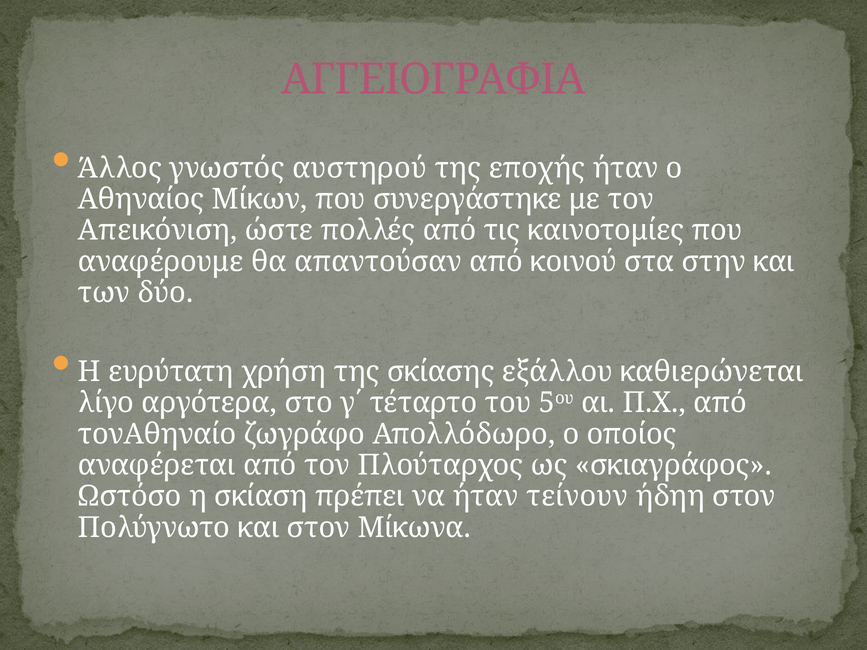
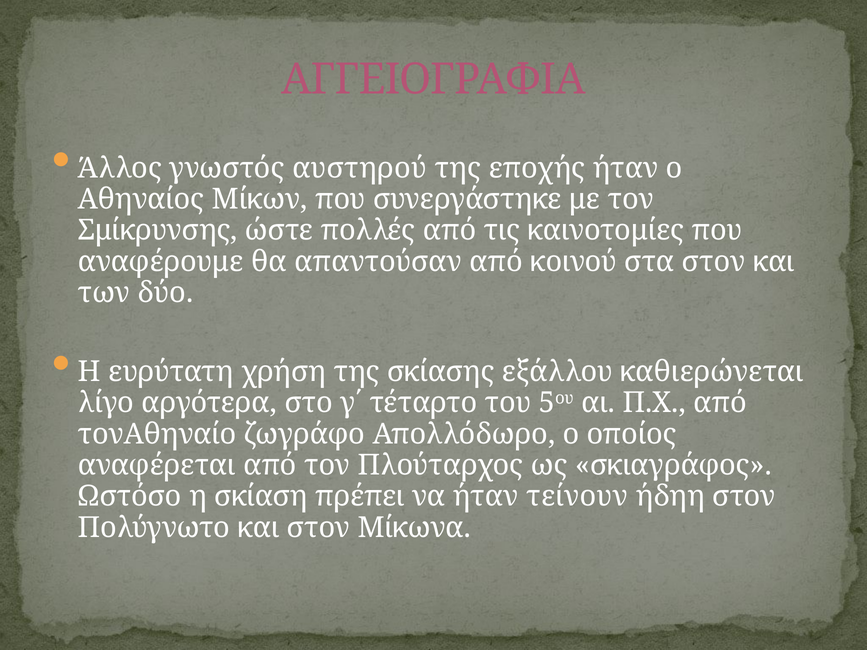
Απεικόνιση: Απεικόνιση -> Σμίκρυνσης
στα στην: στην -> στον
